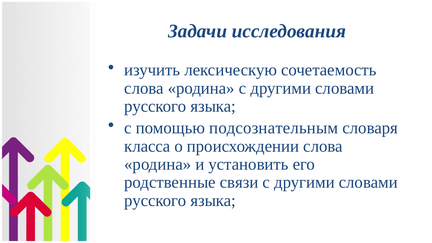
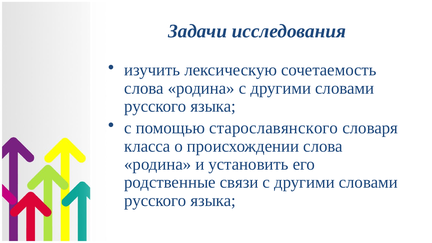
подсознательным: подсознательным -> старославянского
